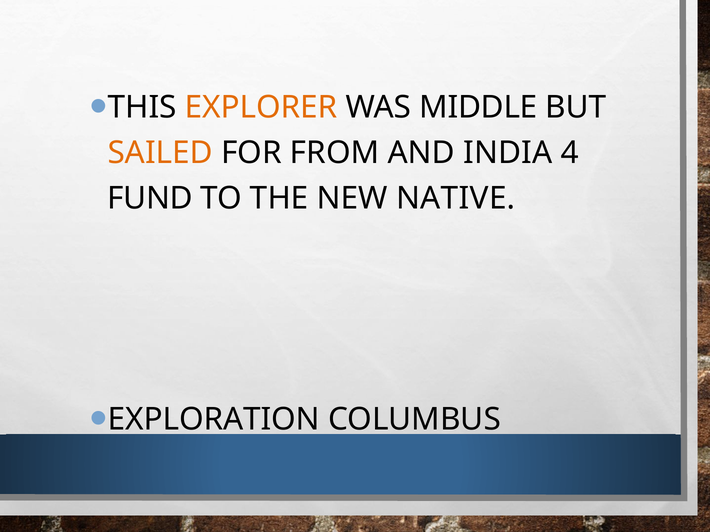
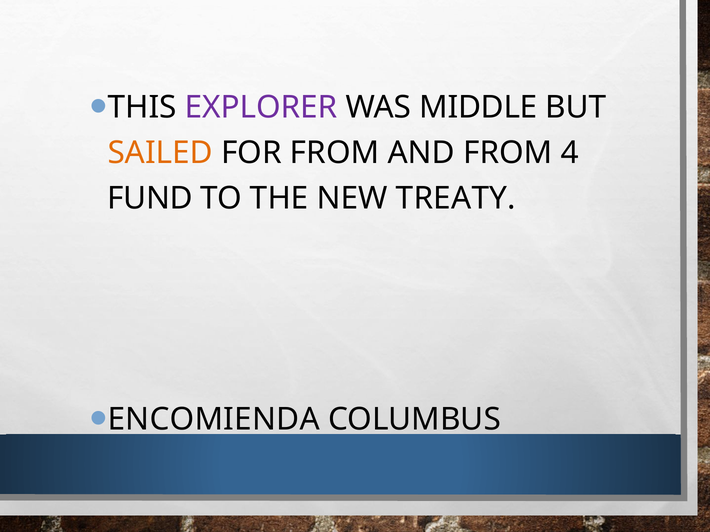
EXPLORER colour: orange -> purple
AND INDIA: INDIA -> FROM
NATIVE: NATIVE -> TREATY
EXPLORATION: EXPLORATION -> ENCOMIENDA
